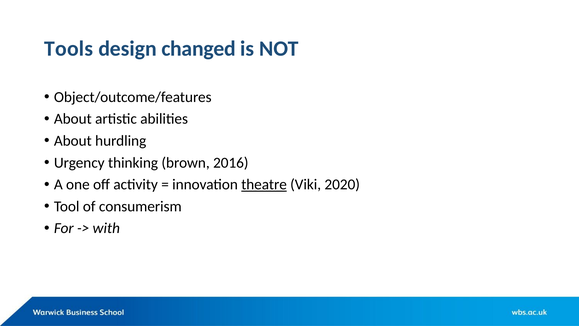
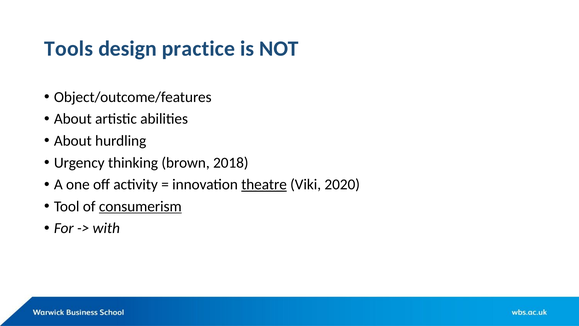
changed: changed -> practice
2016: 2016 -> 2018
consumerism underline: none -> present
